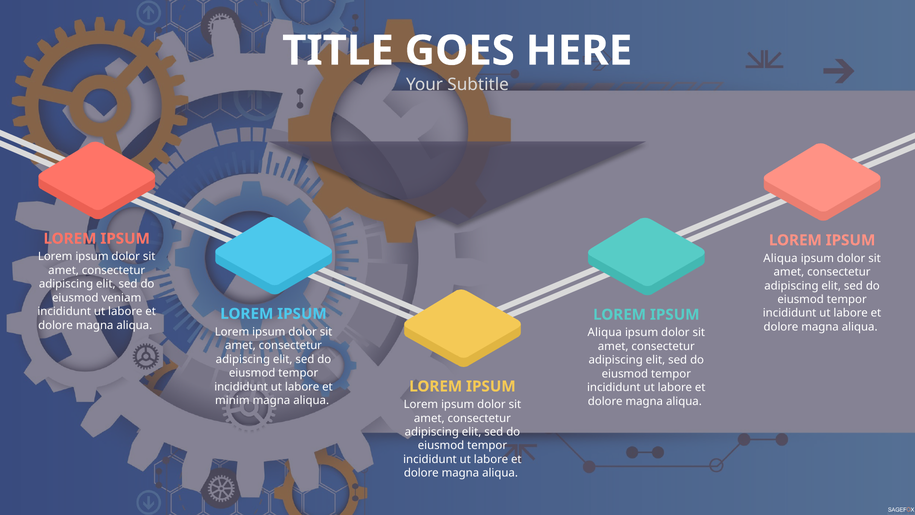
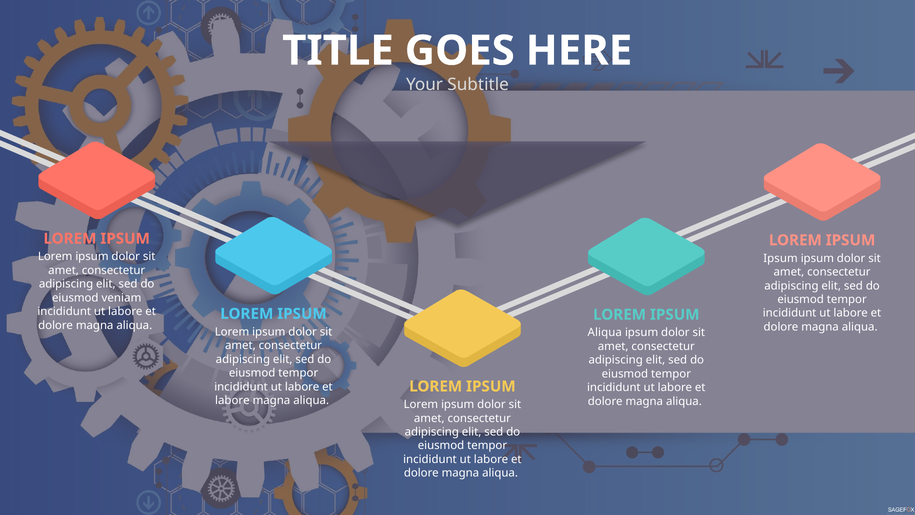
Aliqua at (780, 258): Aliqua -> Ipsum
minim at (232, 400): minim -> labore
